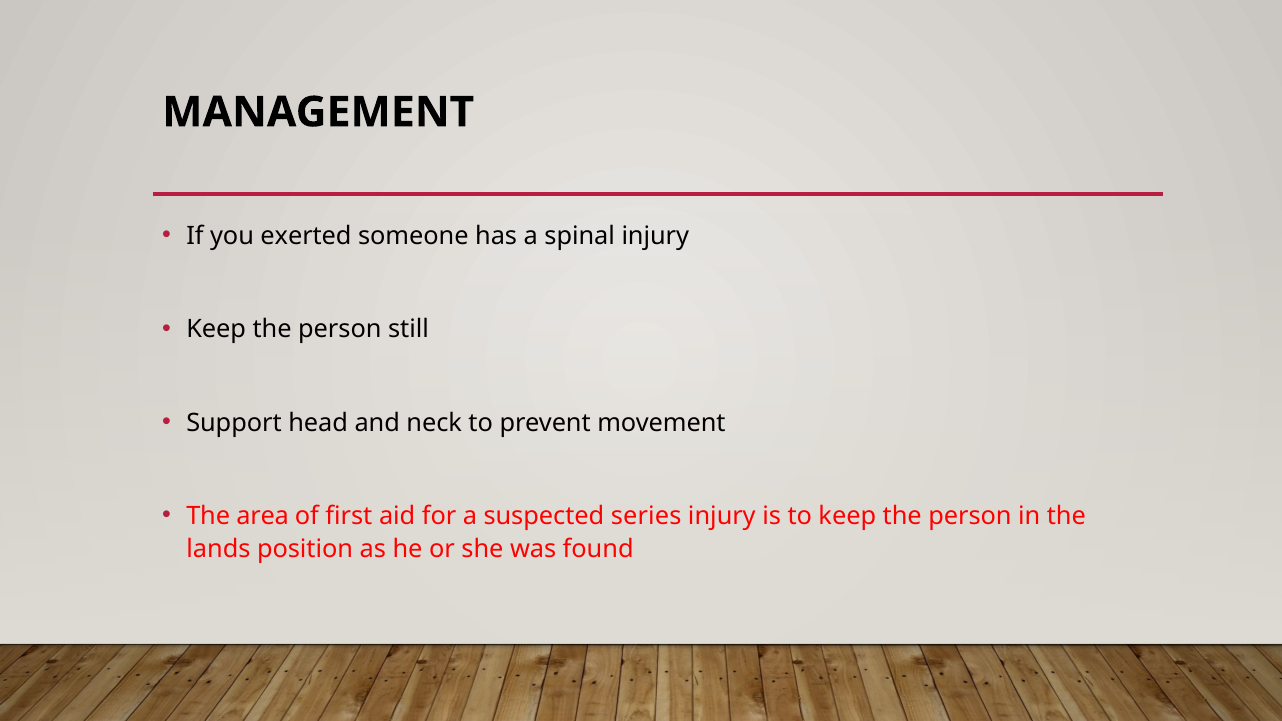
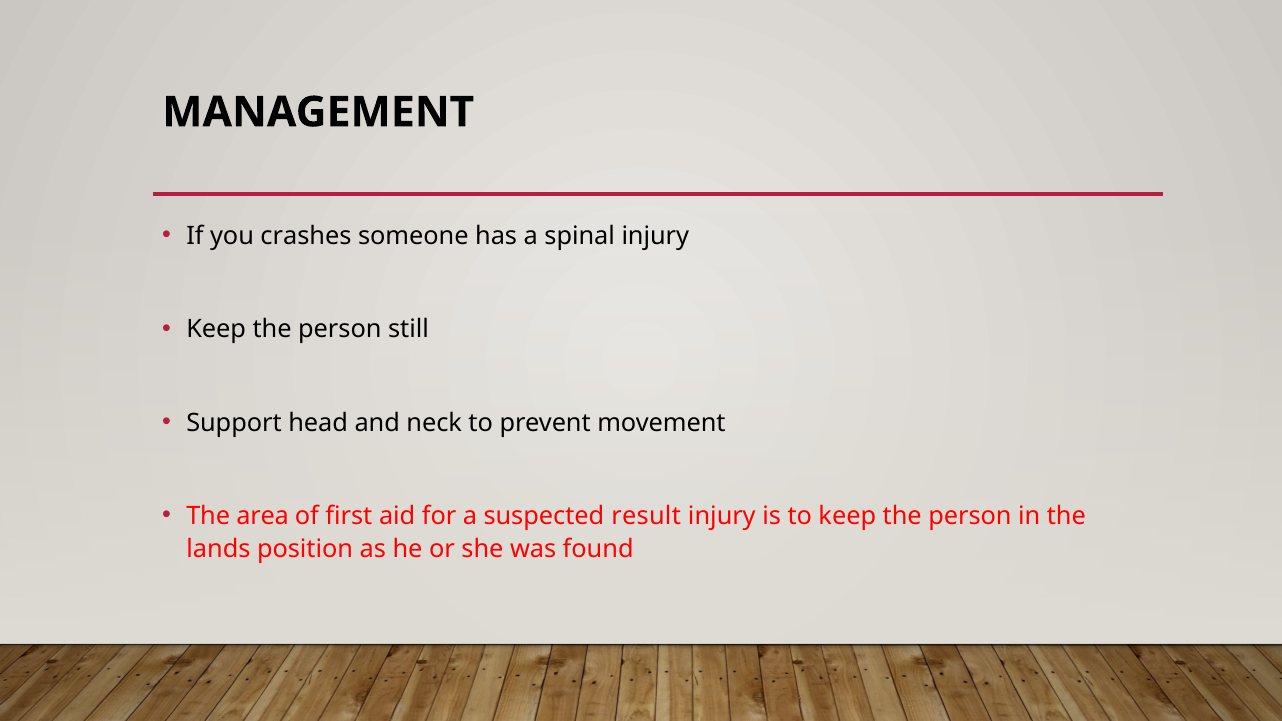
exerted: exerted -> crashes
series: series -> result
